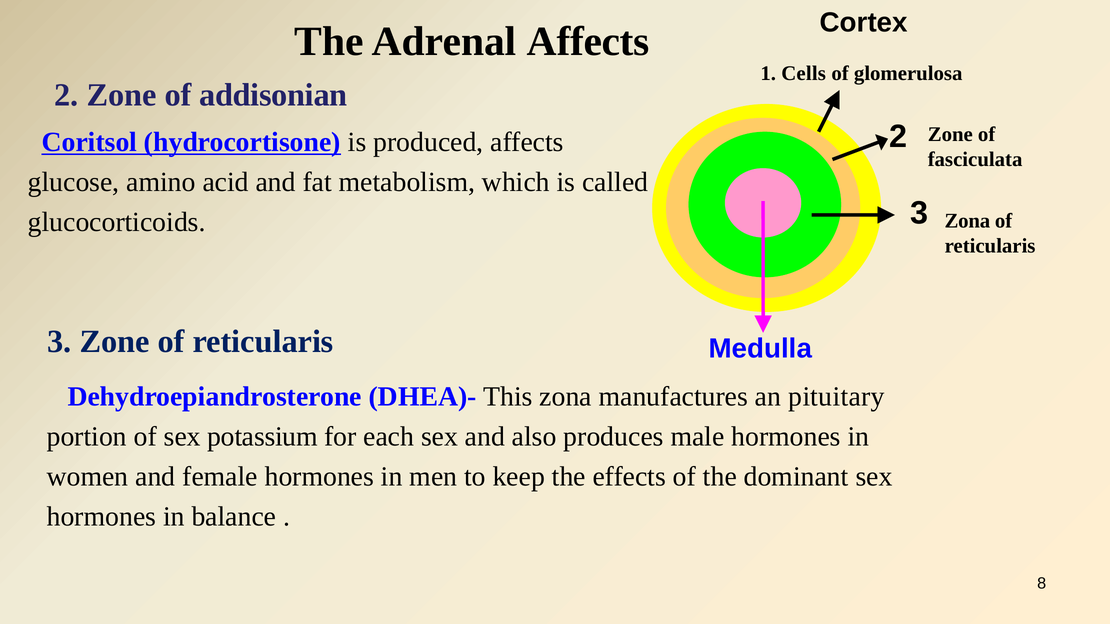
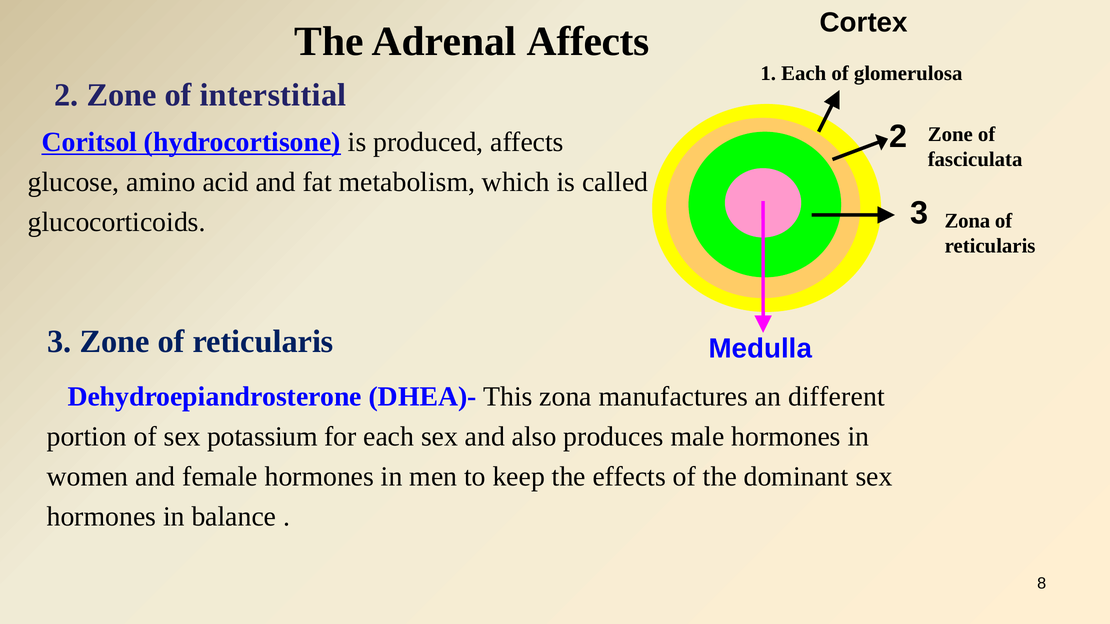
1 Cells: Cells -> Each
addisonian: addisonian -> interstitial
pituitary: pituitary -> different
